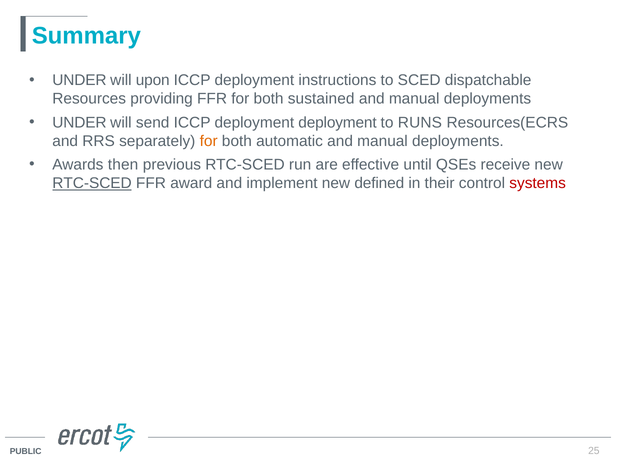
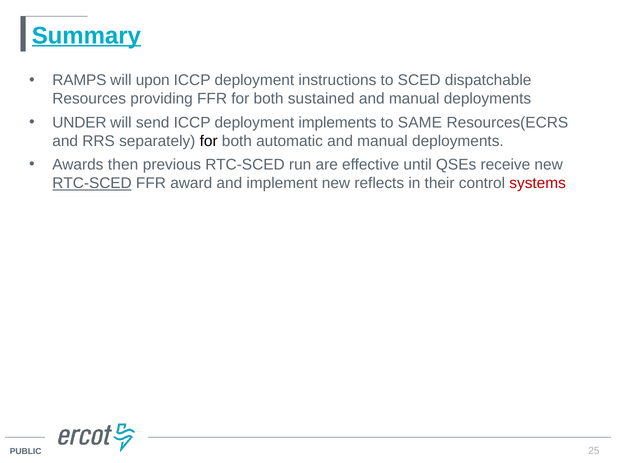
Summary underline: none -> present
UNDER at (79, 80): UNDER -> RAMPS
deployment deployment: deployment -> implements
RUNS: RUNS -> SAME
for at (209, 141) colour: orange -> black
defined: defined -> reflects
